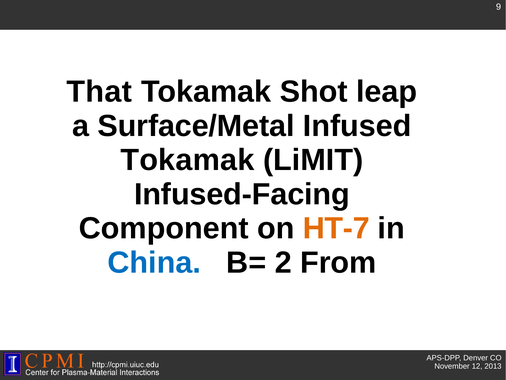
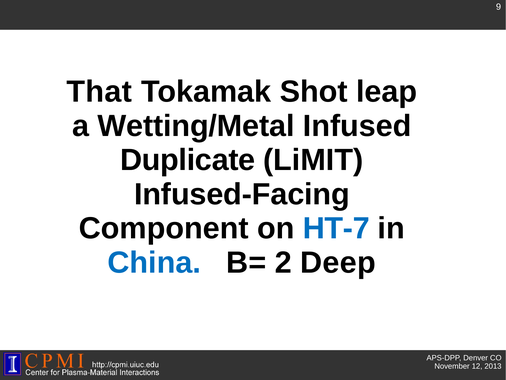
Surface/Metal: Surface/Metal -> Wetting/Metal
Tokamak at (187, 160): Tokamak -> Duplicate
HT-7 colour: orange -> blue
From: From -> Deep
